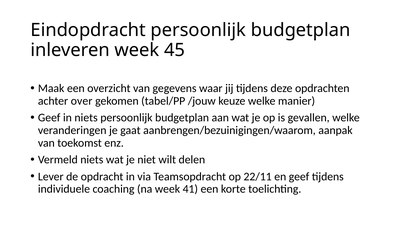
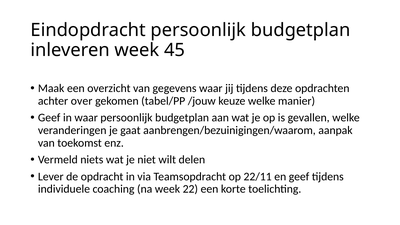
in niets: niets -> waar
41: 41 -> 22
